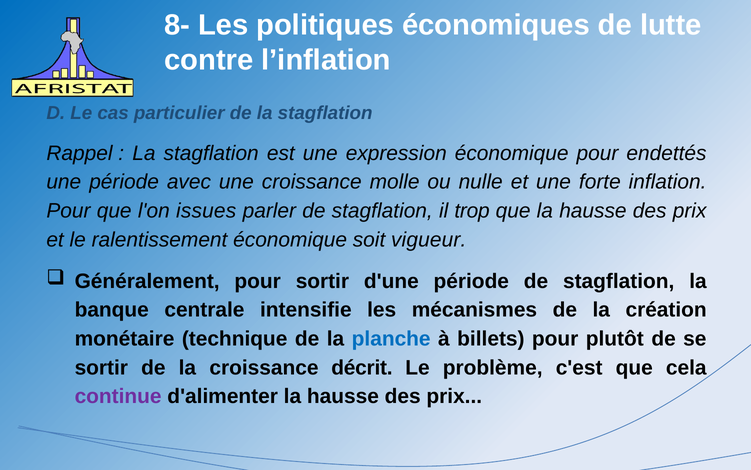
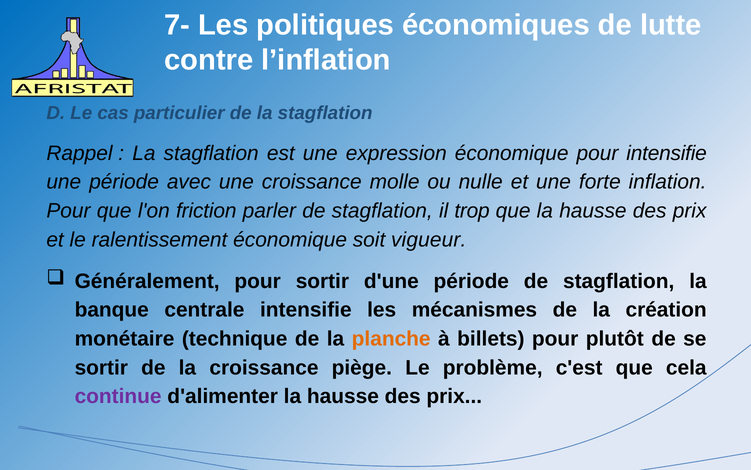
8-: 8- -> 7-
pour endettés: endettés -> intensifie
issues: issues -> friction
planche colour: blue -> orange
décrit: décrit -> piège
